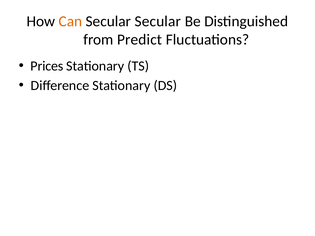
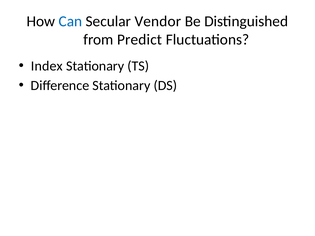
Can colour: orange -> blue
Secular Secular: Secular -> Vendor
Prices: Prices -> Index
